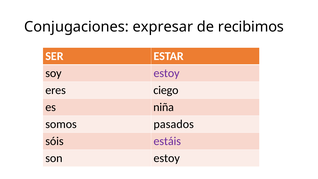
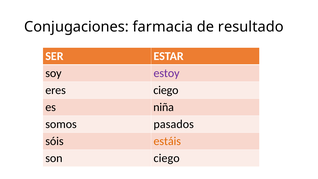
expresar: expresar -> farmacia
recibimos: recibimos -> resultado
estáis colour: purple -> orange
son estoy: estoy -> ciego
